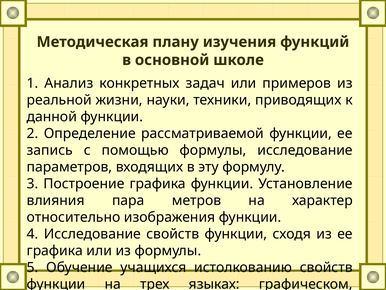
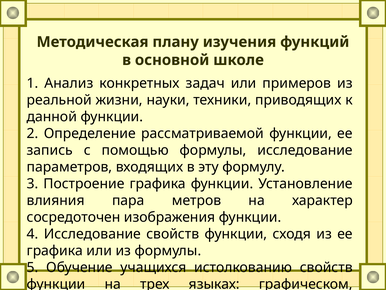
относительно: относительно -> сосредоточен
